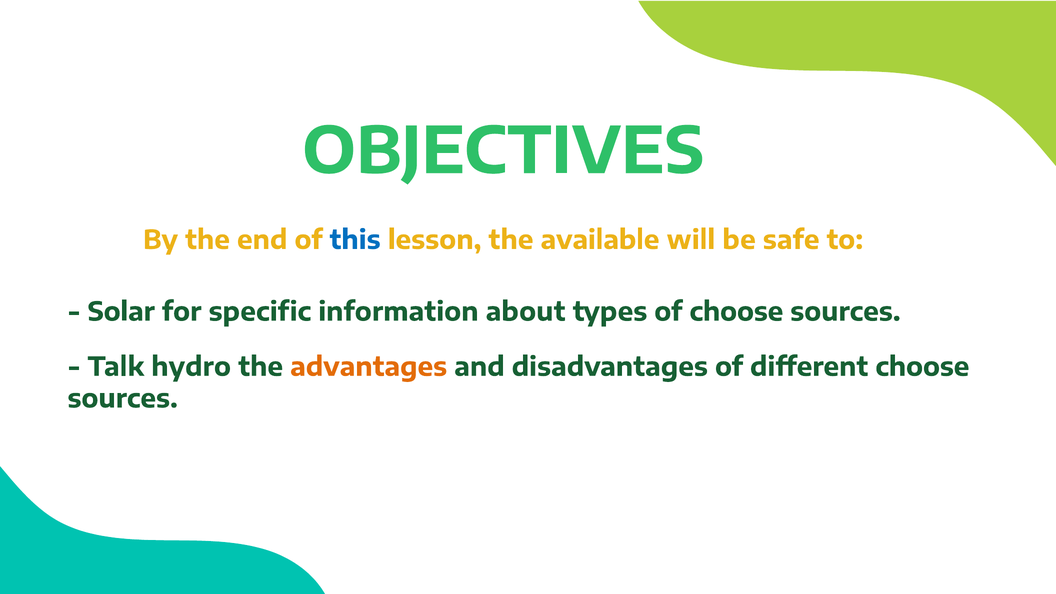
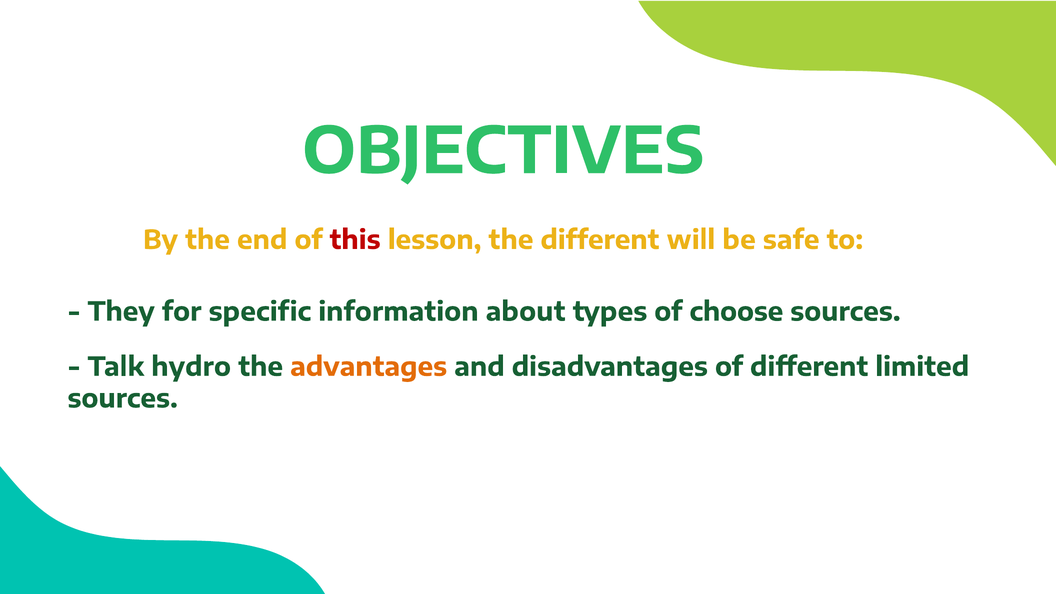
this colour: blue -> red
the available: available -> different
Solar: Solar -> They
different choose: choose -> limited
